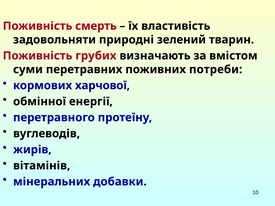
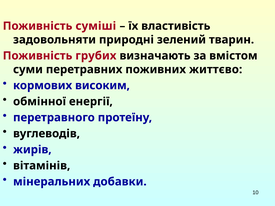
смерть: смерть -> суміші
потреби: потреби -> життєво
харчової: харчової -> високим
